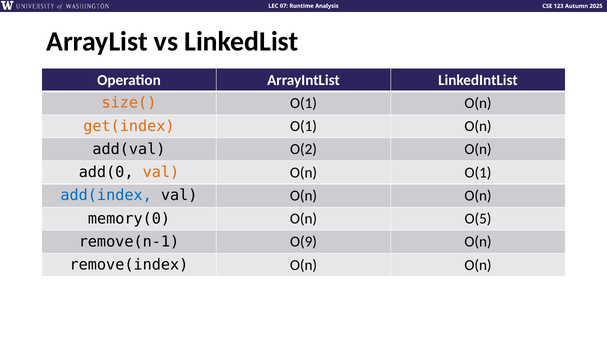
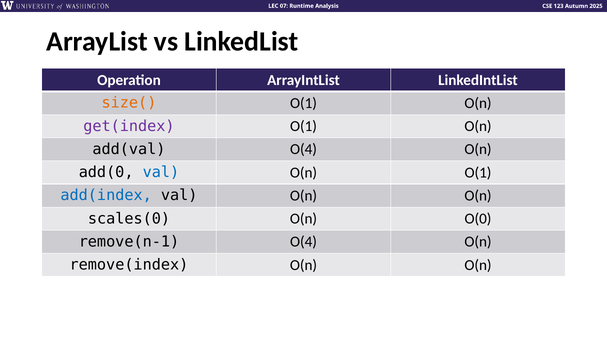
get(index colour: orange -> purple
add(val O(2: O(2 -> O(4
val at (161, 172) colour: orange -> blue
memory(0: memory(0 -> scales(0
O(5: O(5 -> O(0
remove(n-1 O(9: O(9 -> O(4
